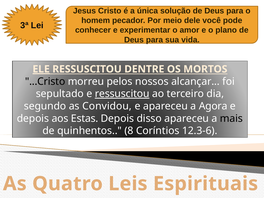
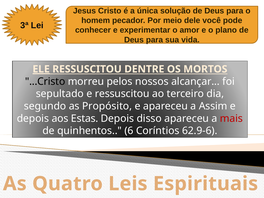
ressuscitou at (122, 94) underline: present -> none
Convidou: Convidou -> Propósito
Agora: Agora -> Assim
mais colour: black -> red
8: 8 -> 6
12.3-6: 12.3-6 -> 62.9-6
